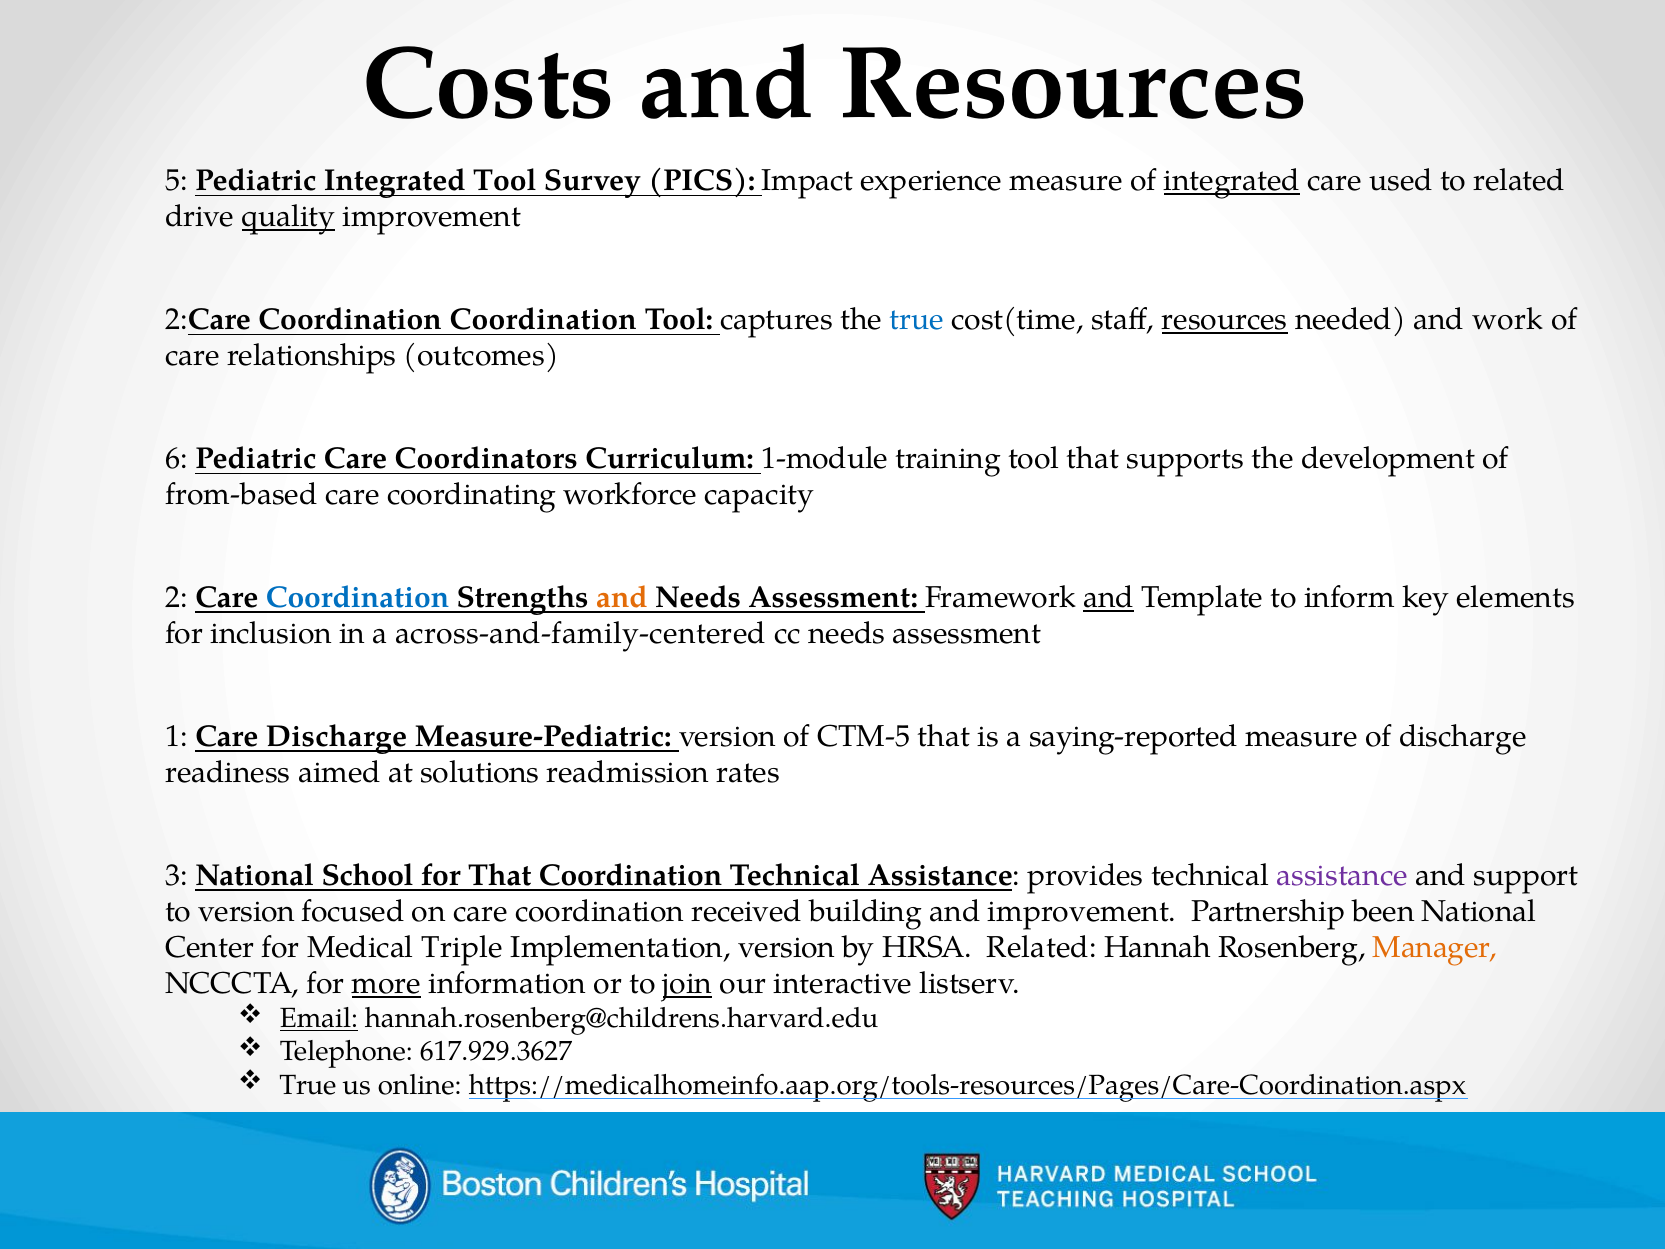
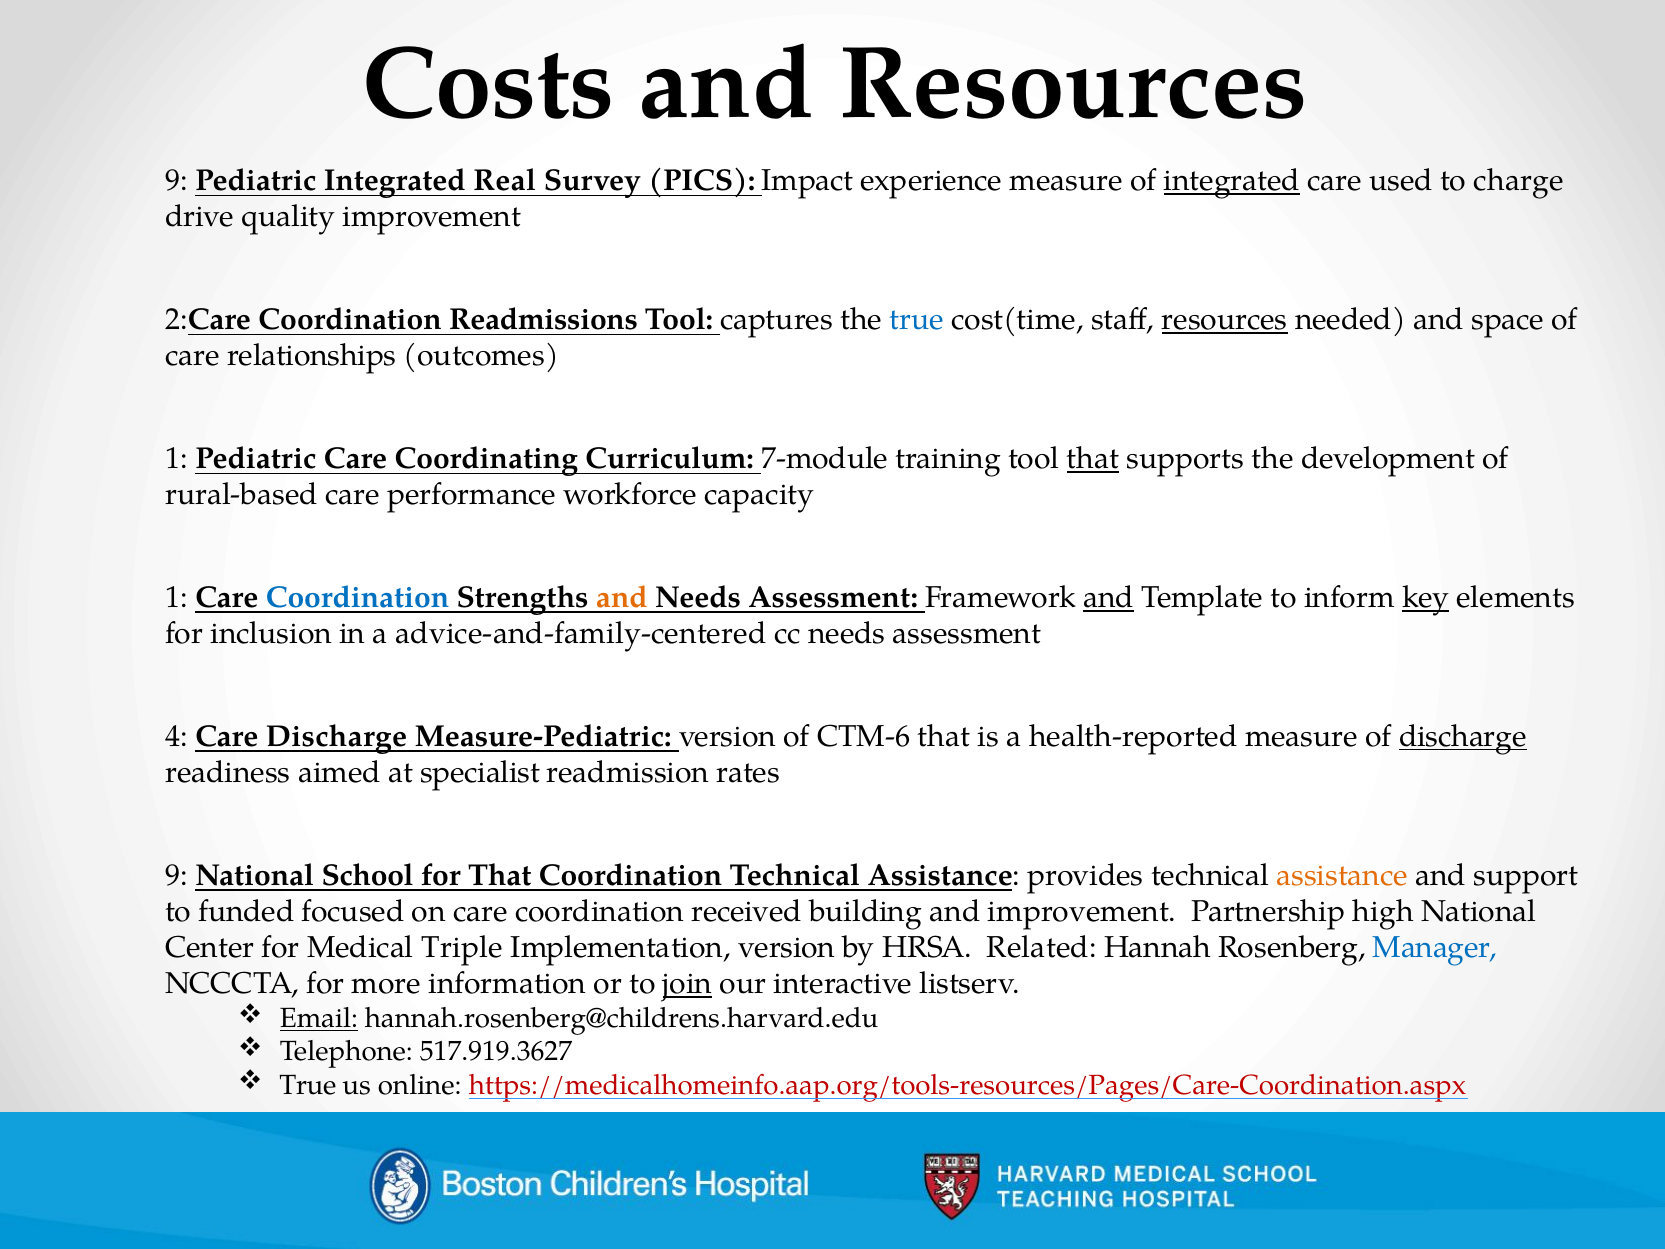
5 at (177, 181): 5 -> 9
Integrated Tool: Tool -> Real
to related: related -> charge
quality underline: present -> none
Coordination Coordination: Coordination -> Readmissions
work: work -> space
6 at (177, 459): 6 -> 1
Coordinators: Coordinators -> Coordinating
1-module: 1-module -> 7-module
that at (1093, 459) underline: none -> present
from-based: from-based -> rural-based
coordinating: coordinating -> performance
2 at (177, 598): 2 -> 1
key underline: none -> present
across-and-family-centered: across-and-family-centered -> advice-and-family-centered
1: 1 -> 4
CTM-5: CTM-5 -> CTM-6
saying-reported: saying-reported -> health-reported
discharge at (1463, 737) underline: none -> present
solutions: solutions -> specialist
3 at (177, 875): 3 -> 9
assistance at (1342, 875) colour: purple -> orange
to version: version -> funded
been: been -> high
Manager colour: orange -> blue
more underline: present -> none
617.929.3627: 617.929.3627 -> 517.919.3627
https://medicalhomeinfo.aap.org/tools-resources/Pages/Care-Coordination.aspx colour: black -> red
